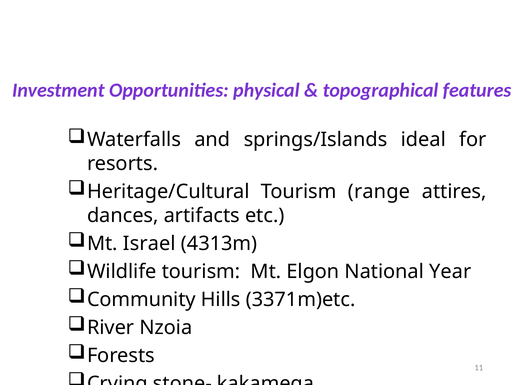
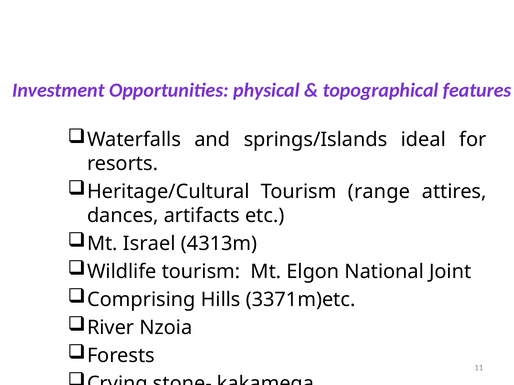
Year: Year -> Joint
Community: Community -> Comprising
